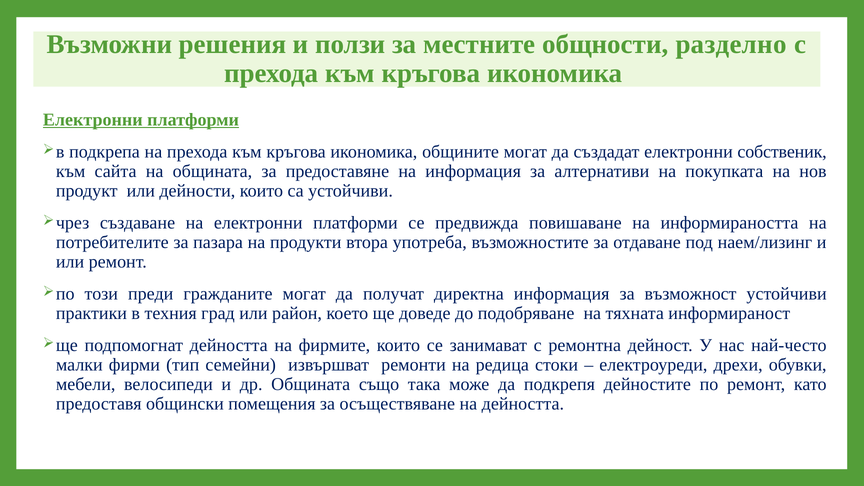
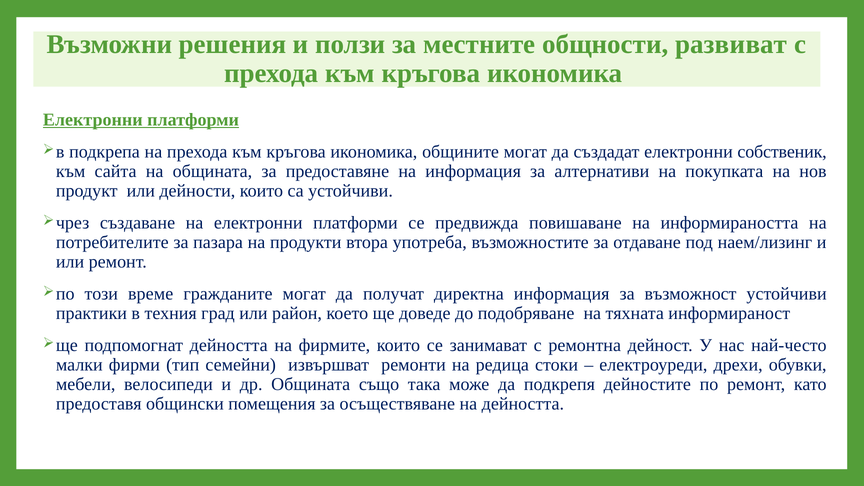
разделно: разделно -> развиват
преди: преди -> време
